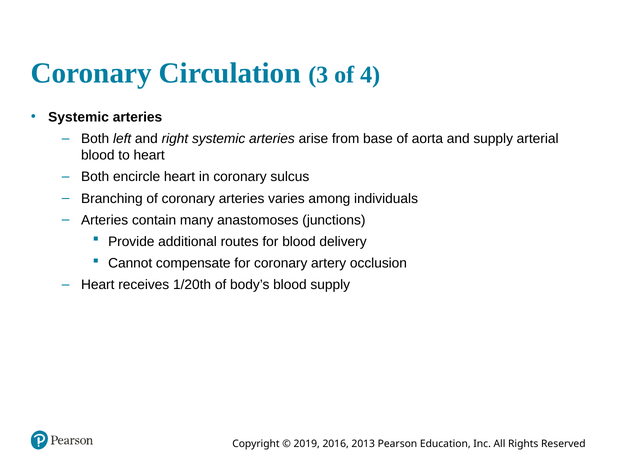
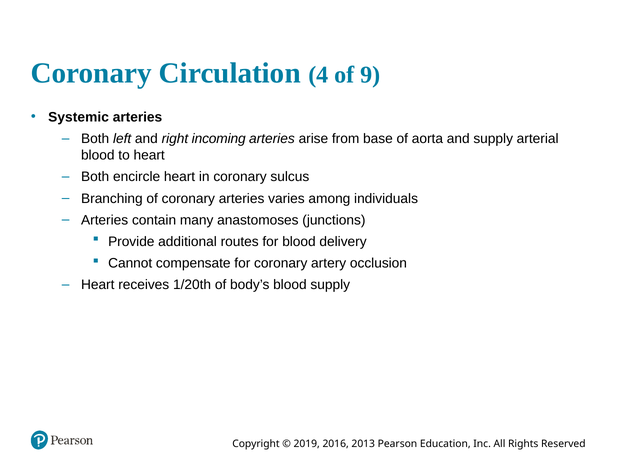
3: 3 -> 4
4: 4 -> 9
right systemic: systemic -> incoming
